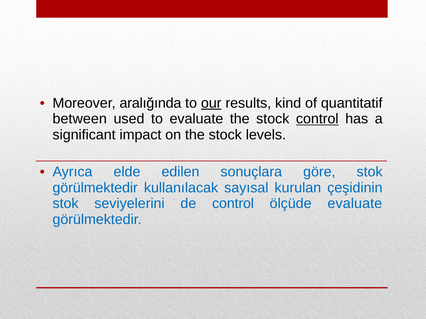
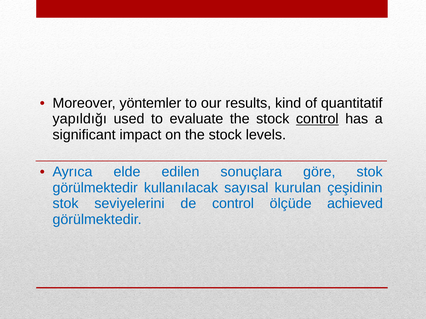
aralığında: aralığında -> yöntemler
our underline: present -> none
between: between -> yapıldığı
ölçüde evaluate: evaluate -> achieved
